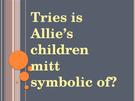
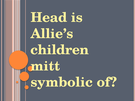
Tries: Tries -> Head
